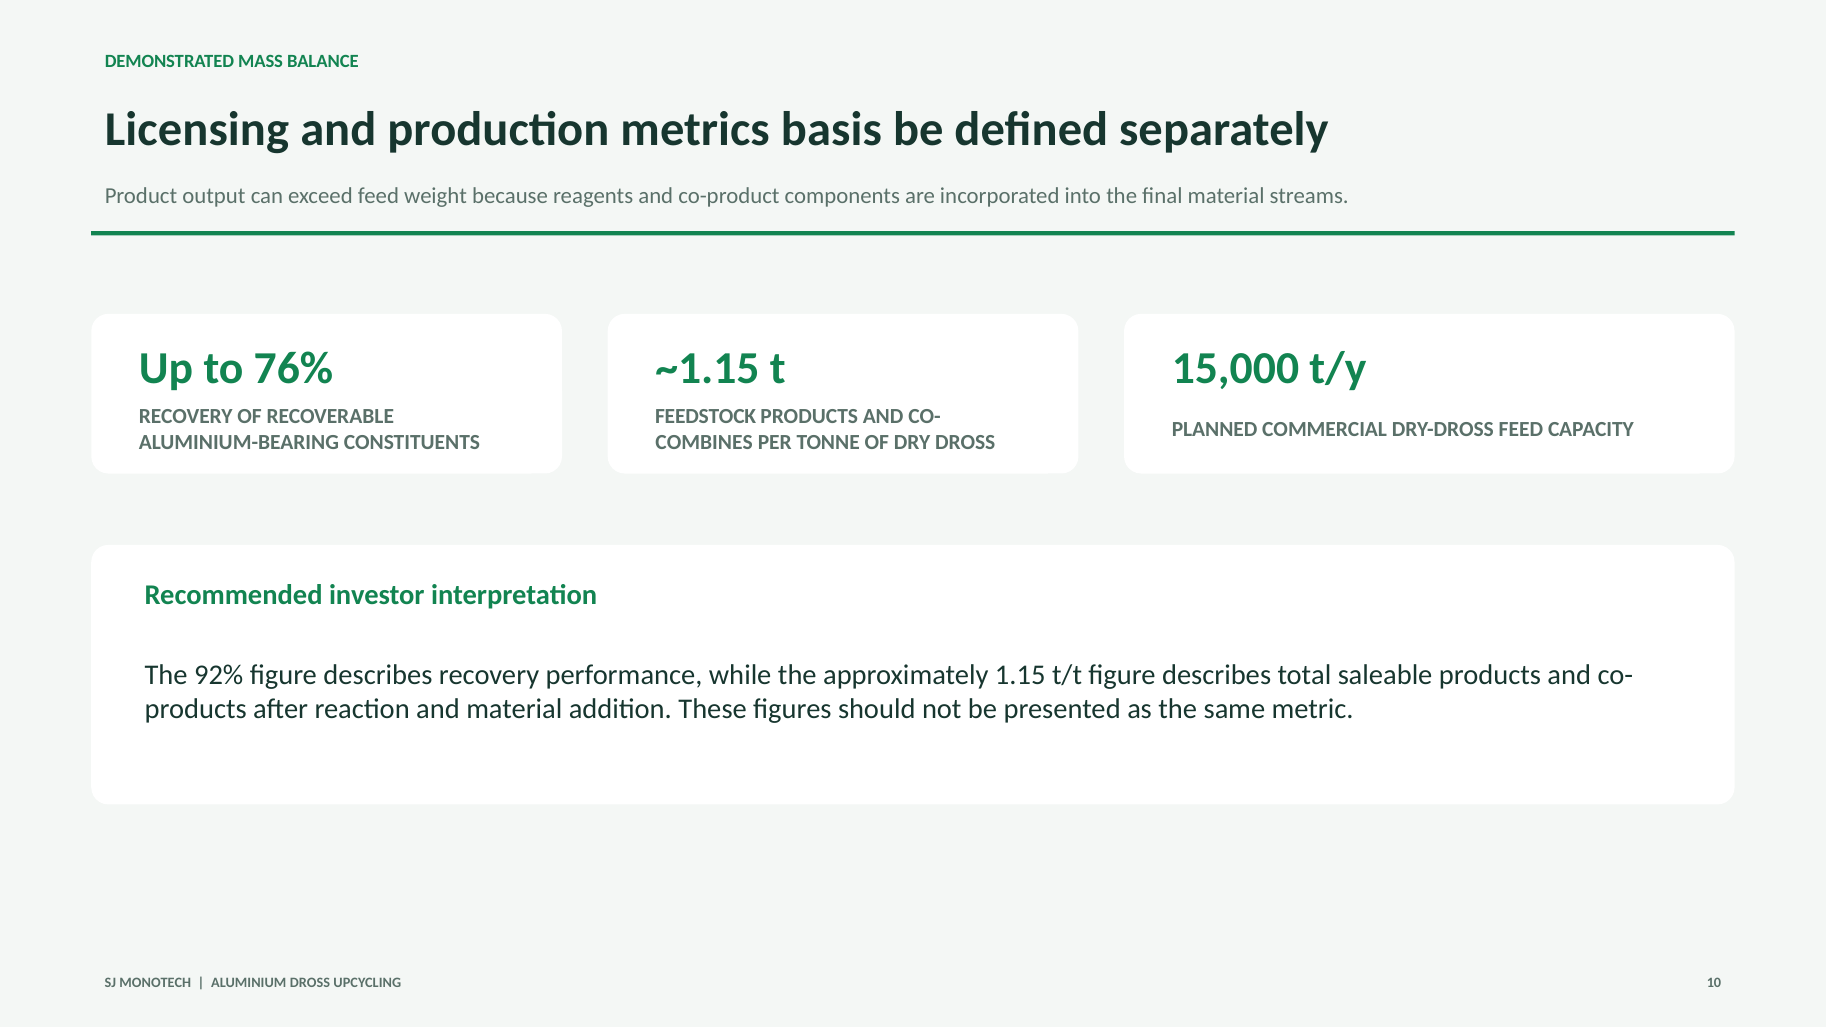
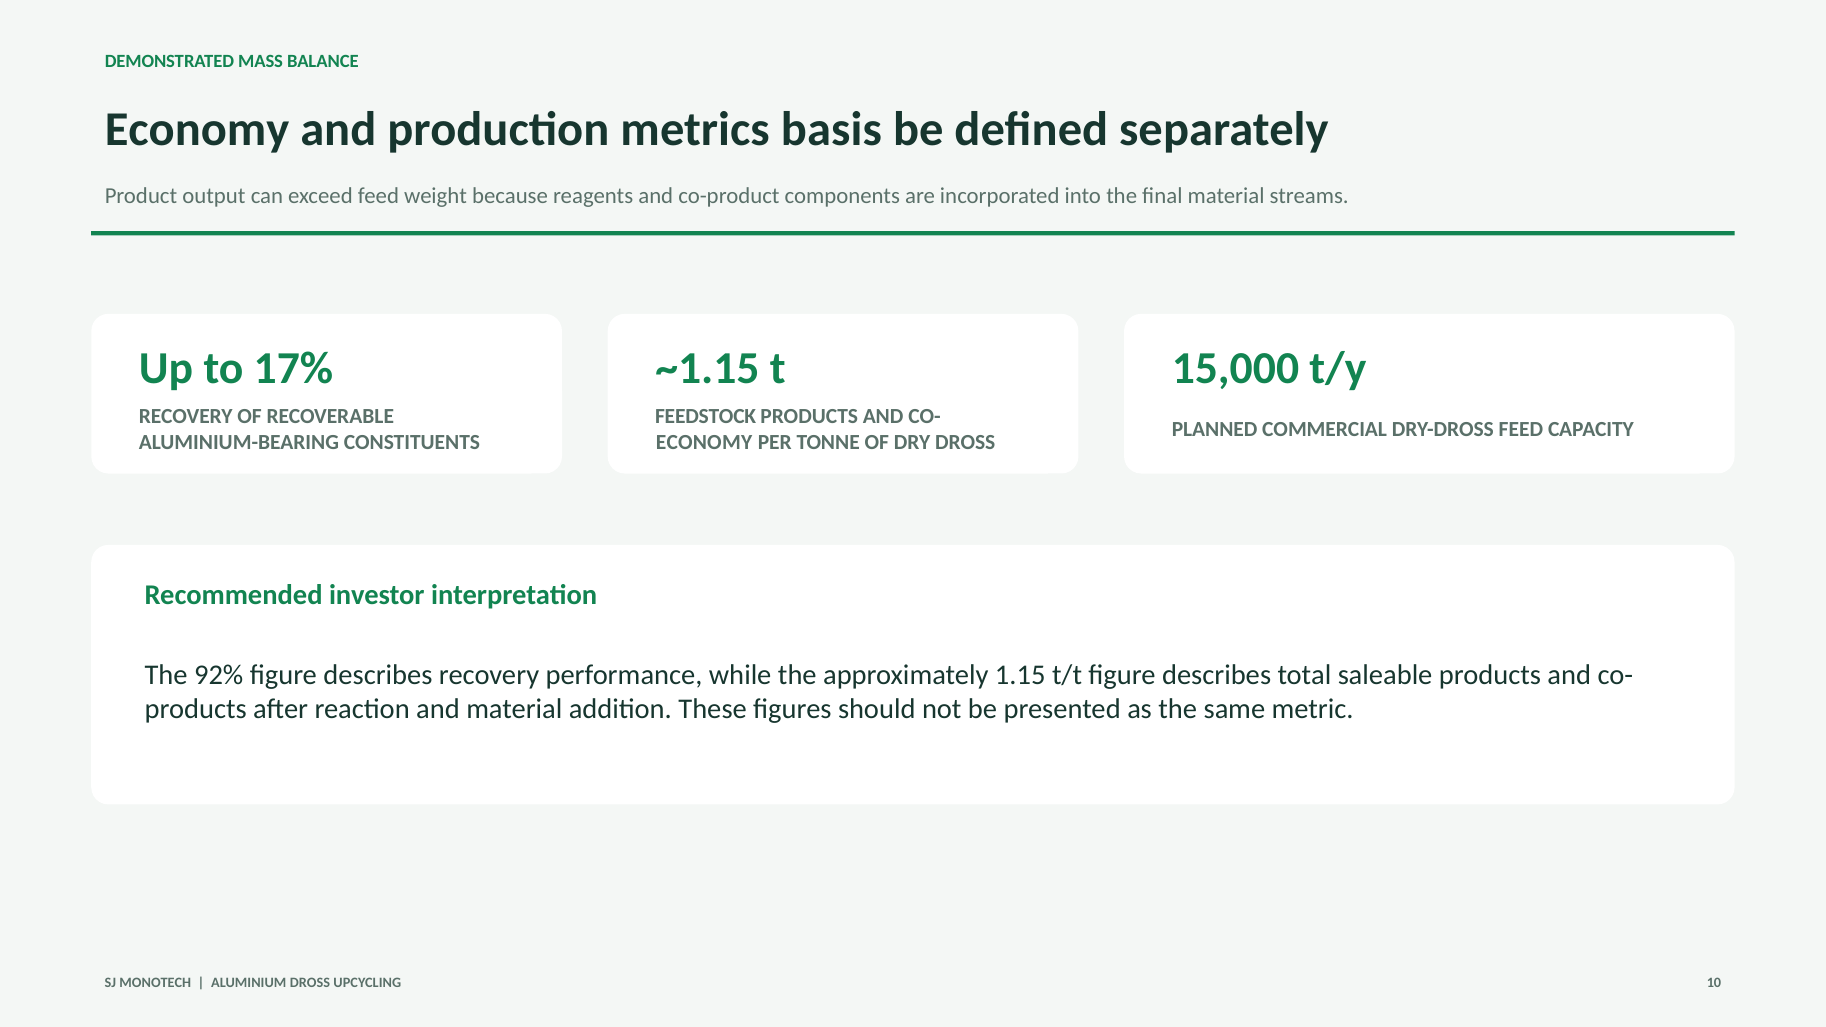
Licensing at (197, 130): Licensing -> Economy
76%: 76% -> 17%
COMBINES at (704, 442): COMBINES -> ECONOMY
